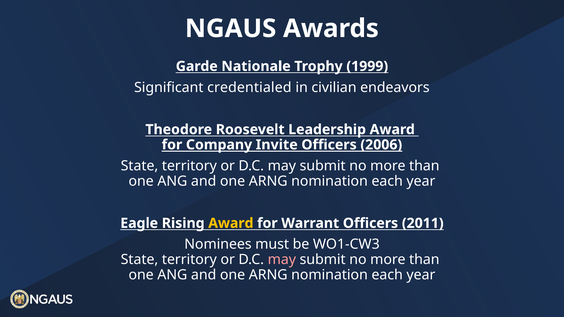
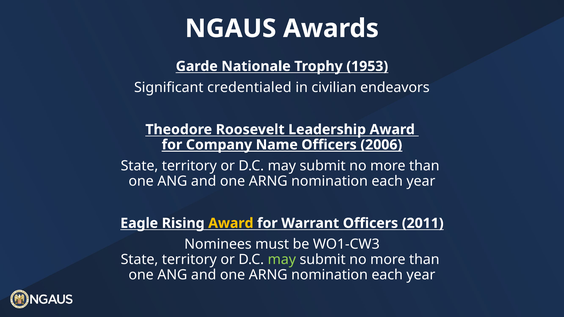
1999: 1999 -> 1953
Invite: Invite -> Name
may at (282, 260) colour: pink -> light green
